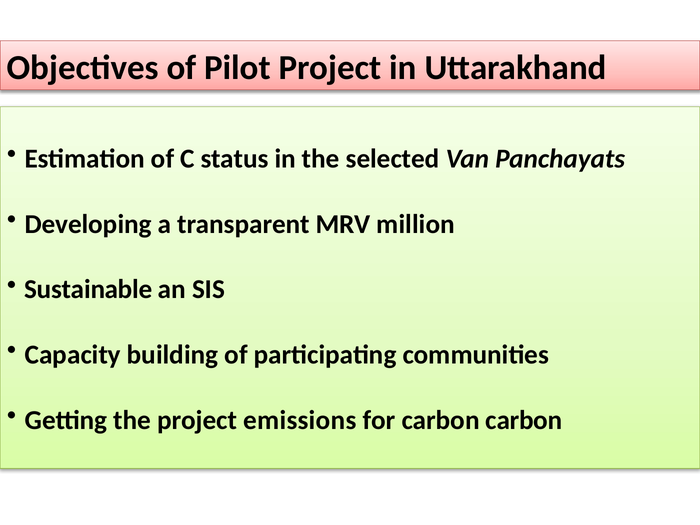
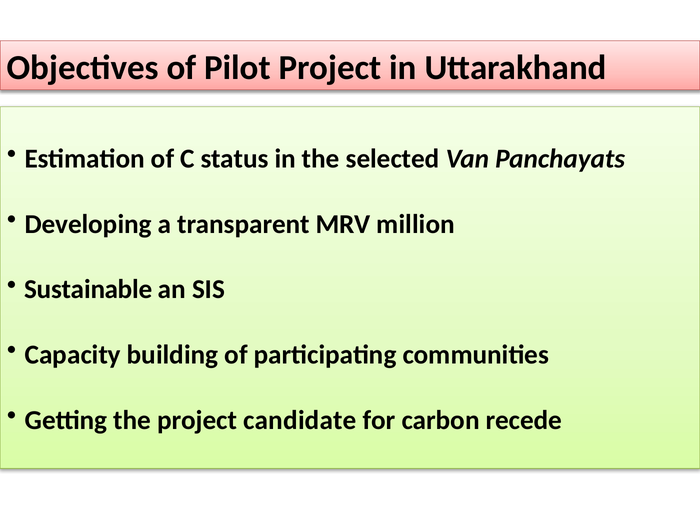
emissions: emissions -> candidate
carbon carbon: carbon -> recede
